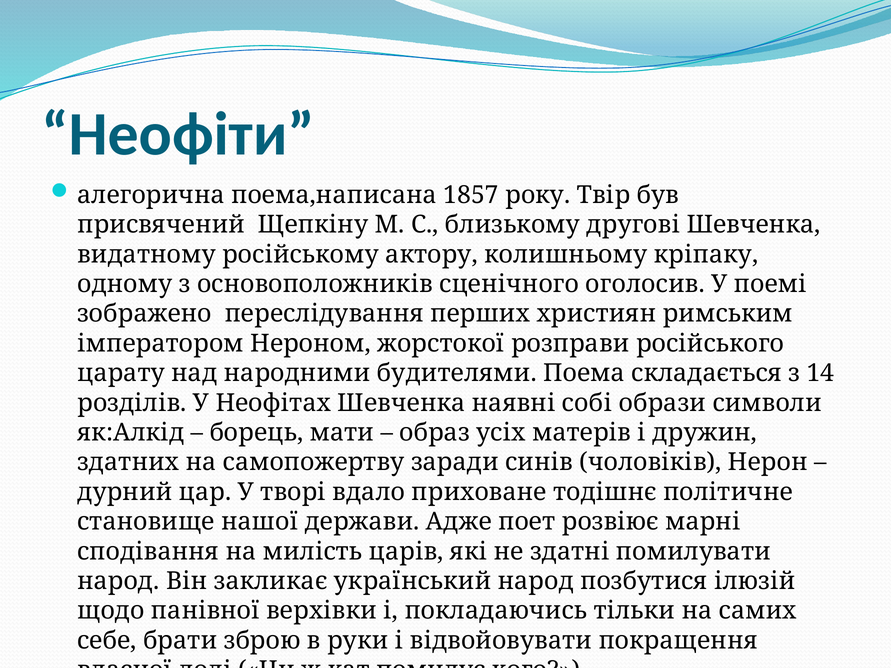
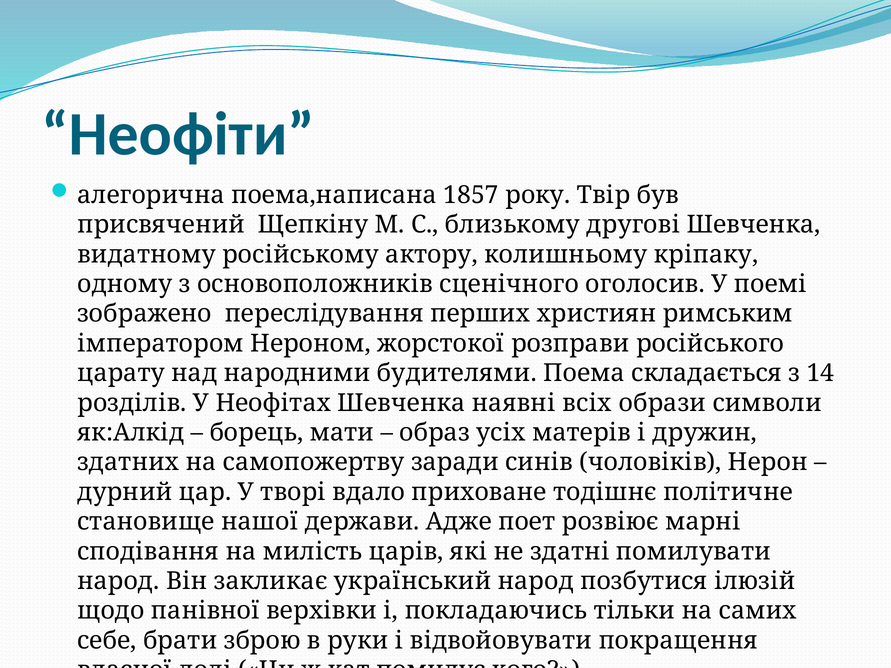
собі: собі -> всіх
